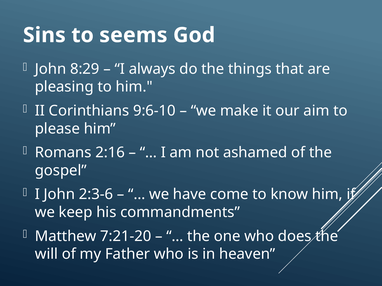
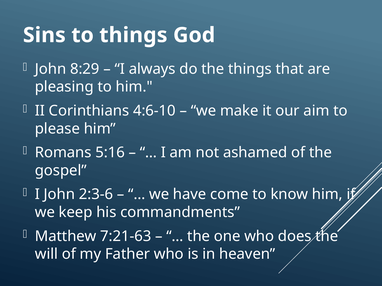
to seems: seems -> things
9:6-10: 9:6-10 -> 4:6-10
2:16: 2:16 -> 5:16
7:21-20: 7:21-20 -> 7:21-63
